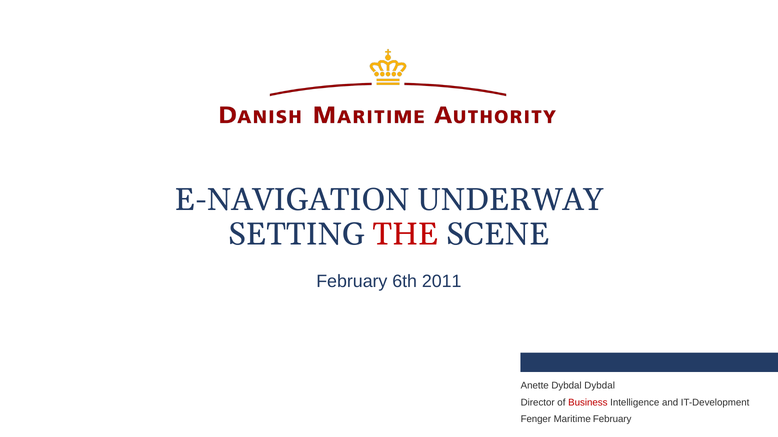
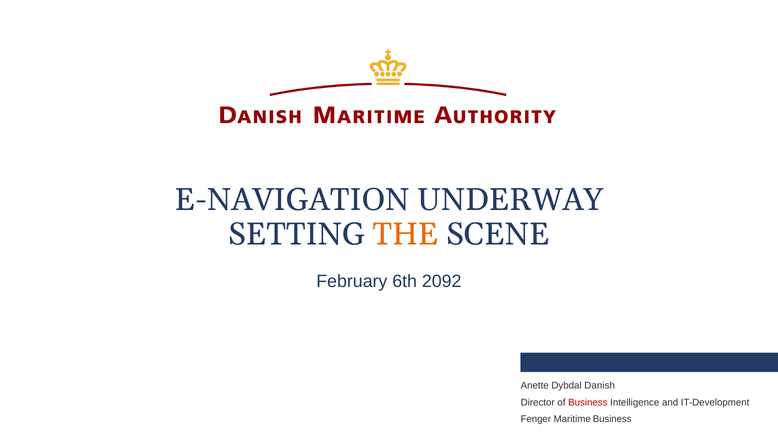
THE colour: red -> orange
2011: 2011 -> 2092
Dybdal Dybdal: Dybdal -> Danish
Maritime February: February -> Business
